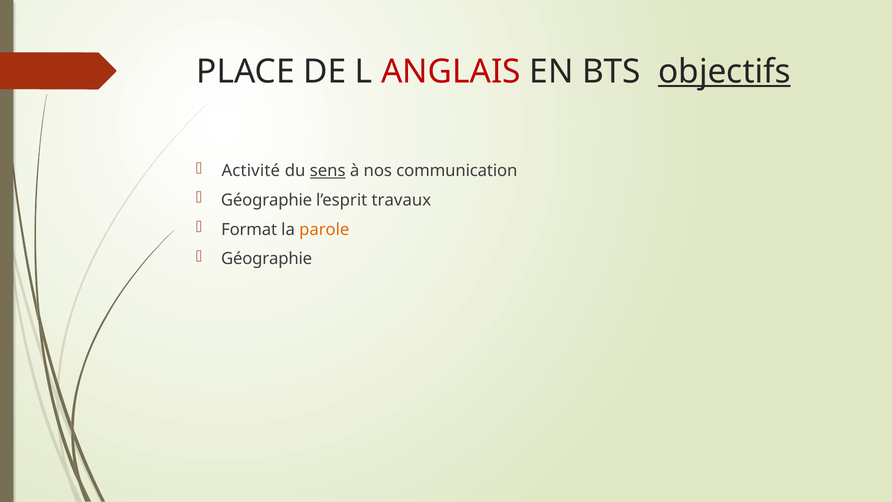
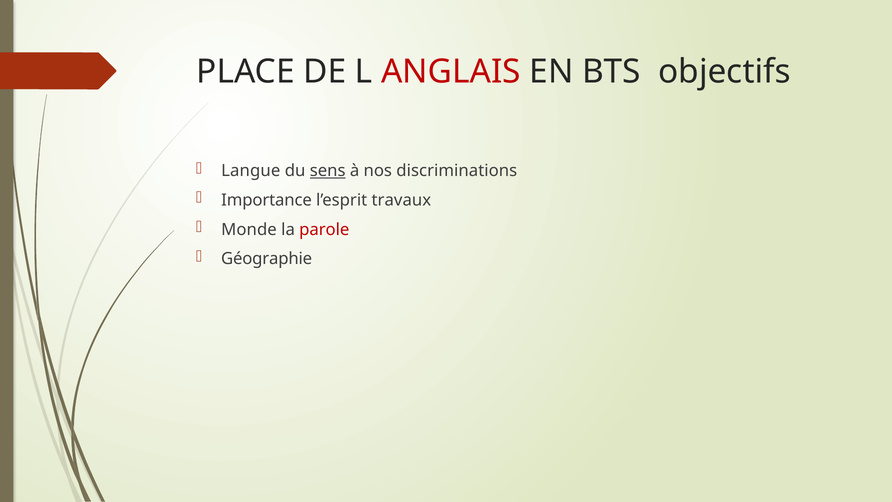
objectifs underline: present -> none
Activité: Activité -> Langue
communication: communication -> discriminations
Géographie at (267, 200): Géographie -> Importance
Format: Format -> Monde
parole colour: orange -> red
